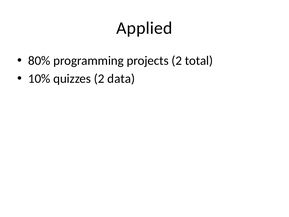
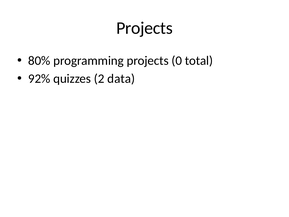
Applied at (144, 28): Applied -> Projects
projects 2: 2 -> 0
10%: 10% -> 92%
